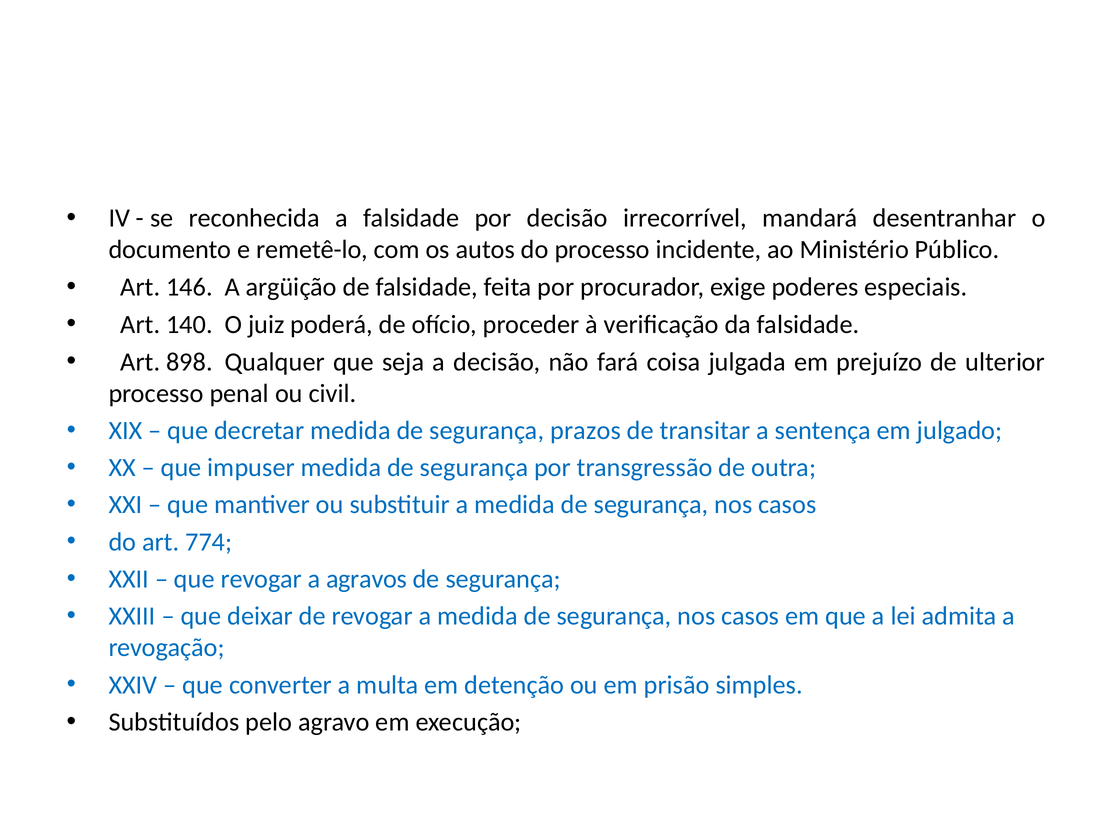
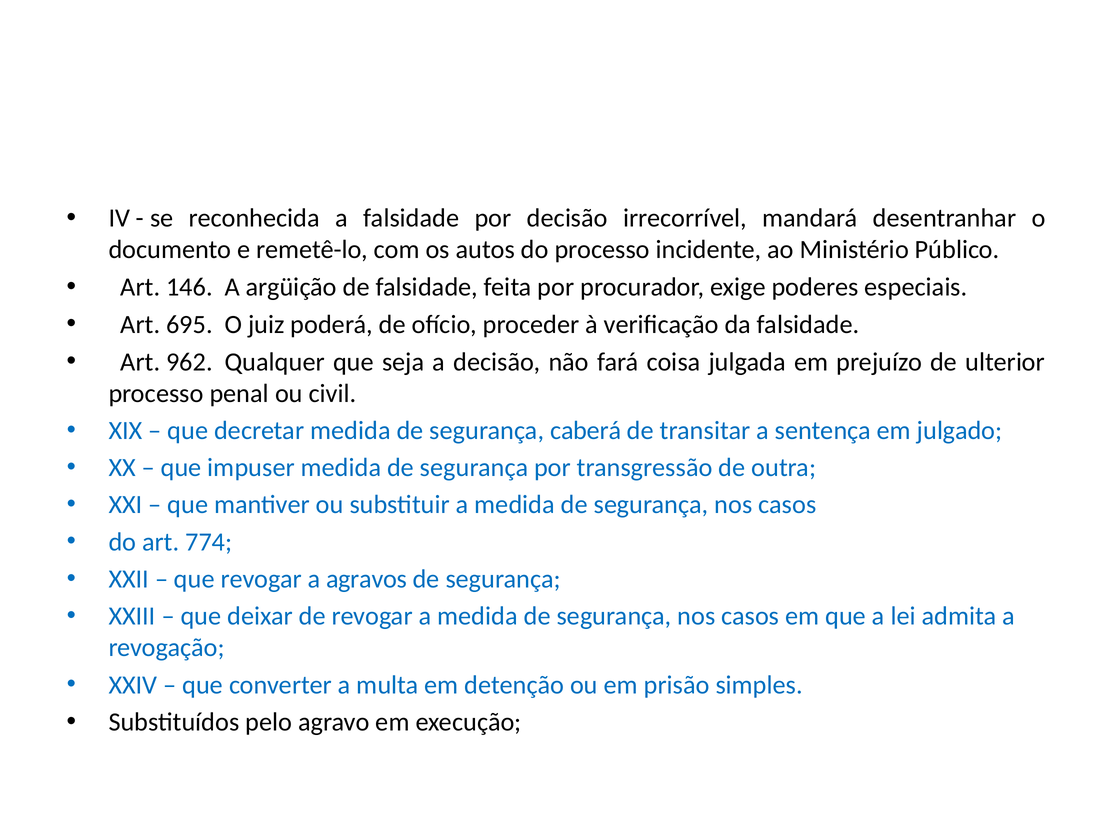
140: 140 -> 695
898: 898 -> 962
prazos: prazos -> caberá
